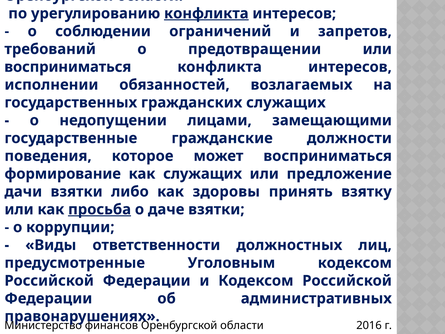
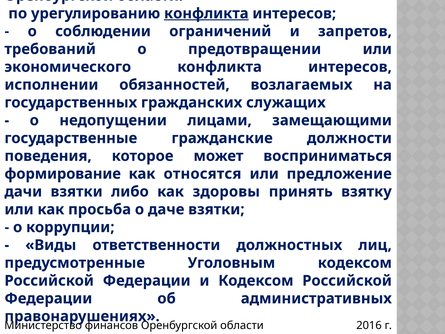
восприниматься at (68, 67): восприниматься -> экономического
как служащих: служащих -> относятся
просьба underline: present -> none
